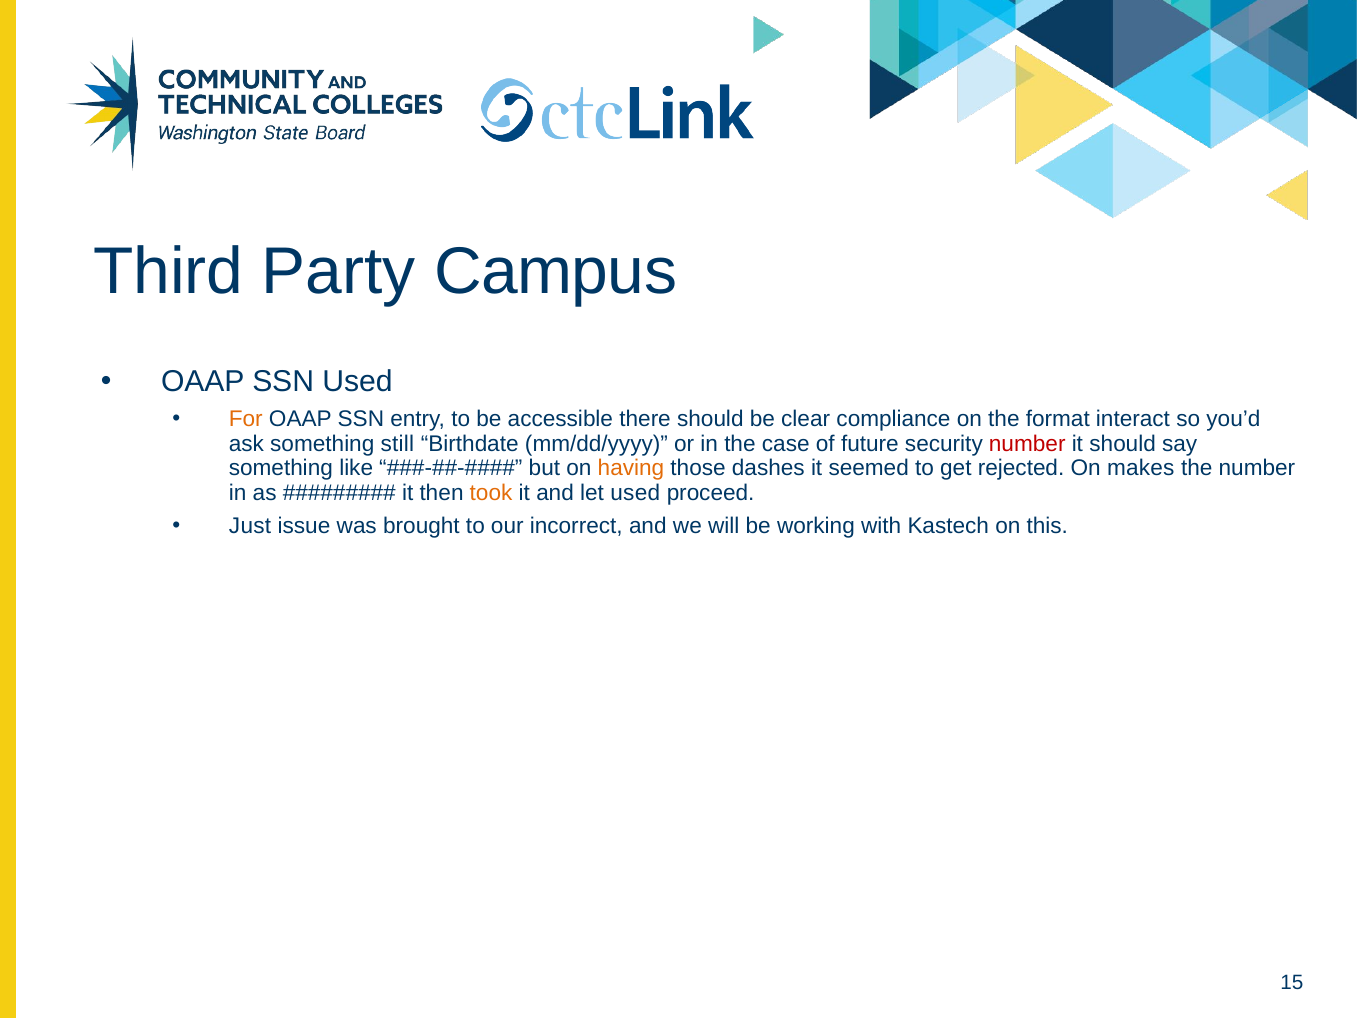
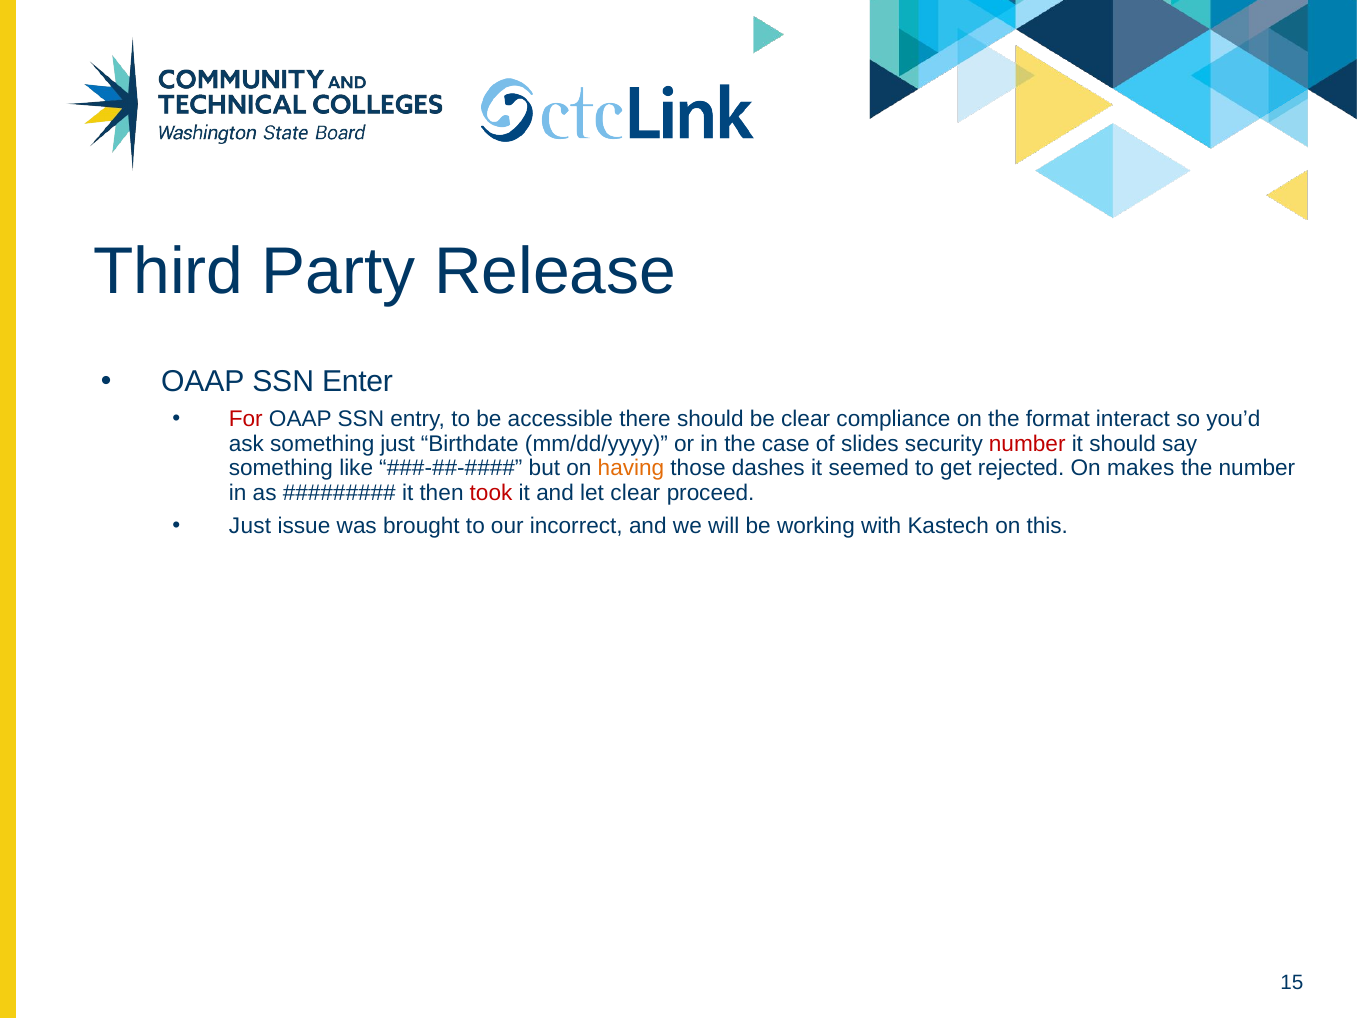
Campus: Campus -> Release
SSN Used: Used -> Enter
For colour: orange -> red
something still: still -> just
future: future -> slides
took colour: orange -> red
let used: used -> clear
